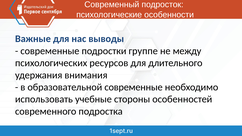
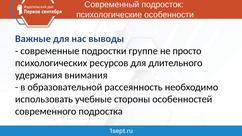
между: между -> просто
образовательной современные: современные -> рассеянность
